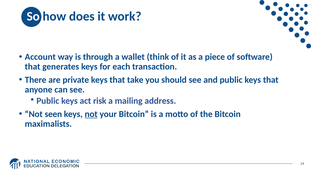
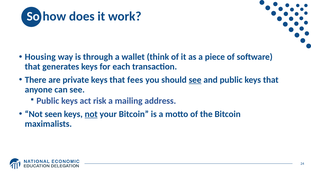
Account: Account -> Housing
take: take -> fees
see at (195, 80) underline: none -> present
